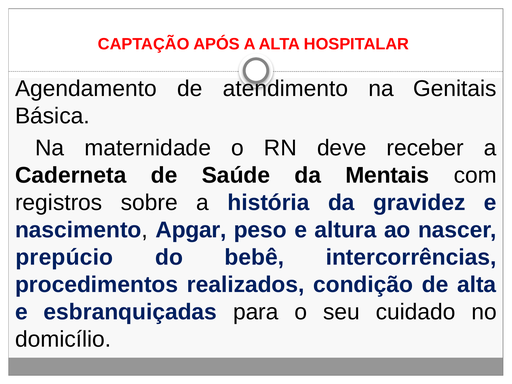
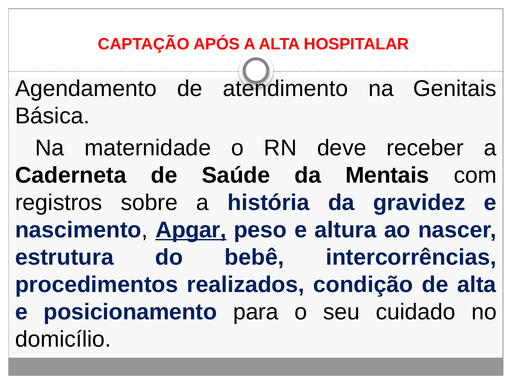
Apgar underline: none -> present
prepúcio: prepúcio -> estrutura
esbranquiçadas: esbranquiçadas -> posicionamento
